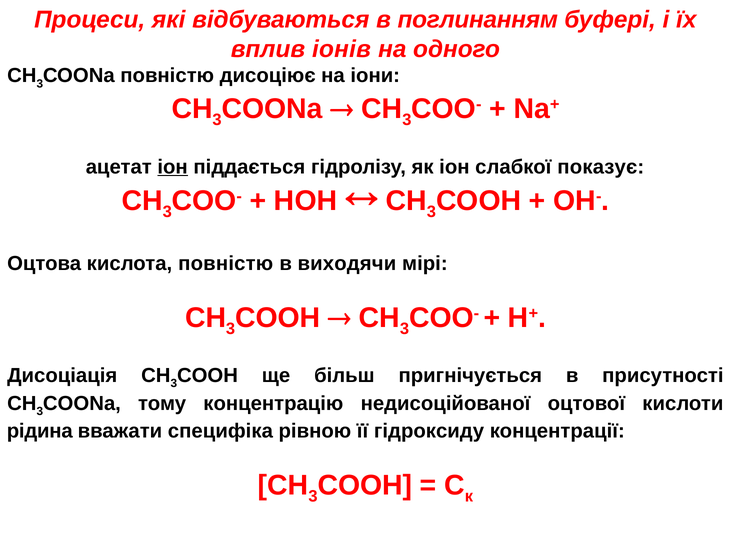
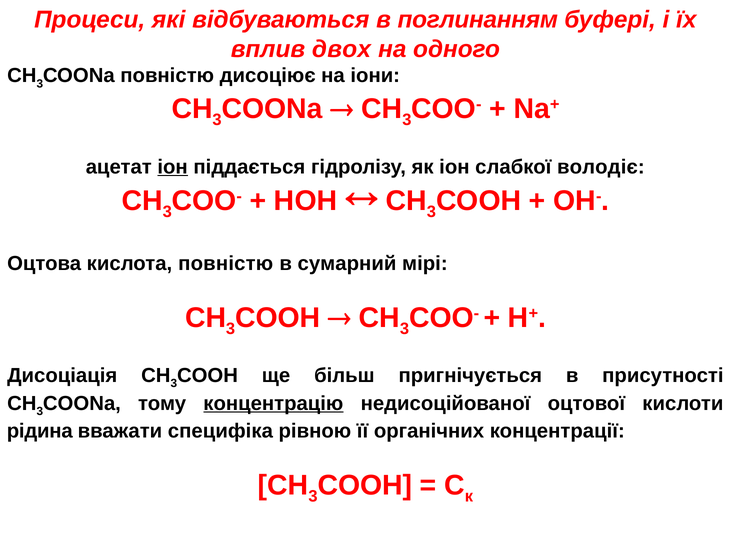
іонів: іонів -> двох
показує: показує -> володіє
виходячи: виходячи -> сумарний
концентрацію underline: none -> present
гідроксиду: гідроксиду -> органічних
